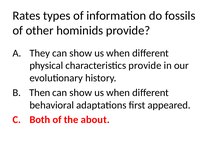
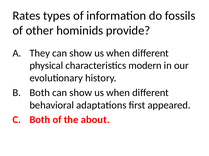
characteristics provide: provide -> modern
Then at (40, 93): Then -> Both
